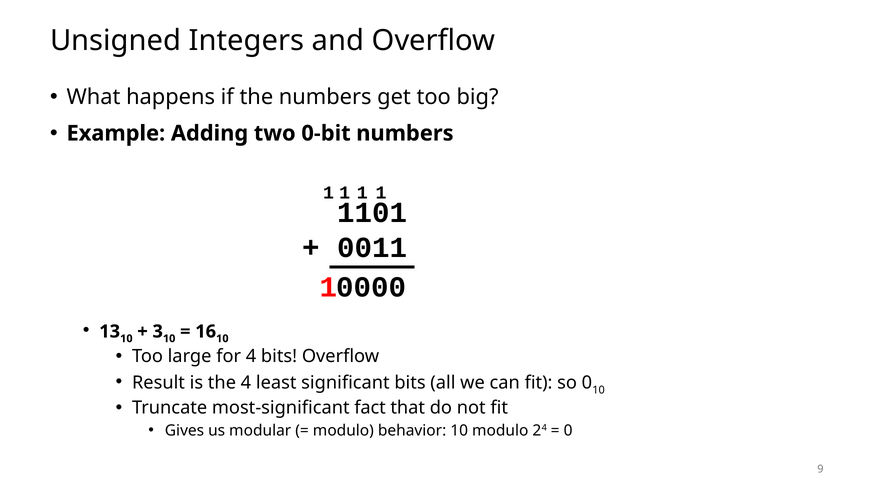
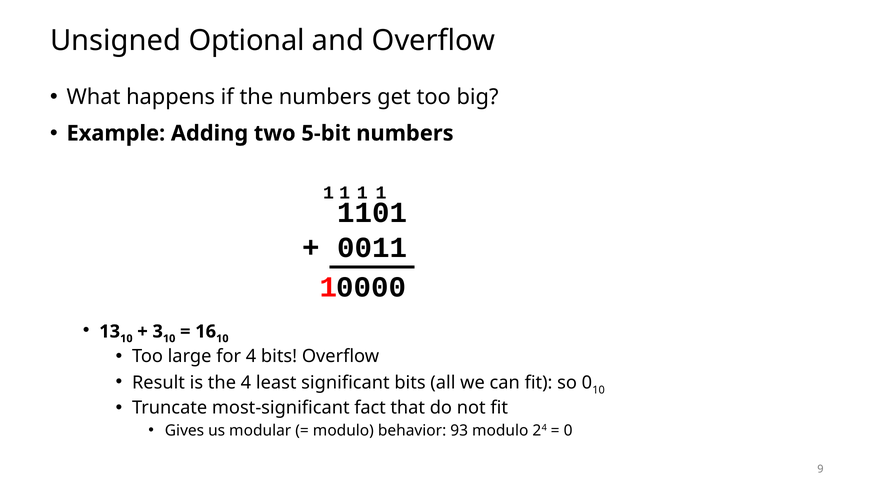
Integers: Integers -> Optional
0-bit: 0-bit -> 5-bit
behavior 10: 10 -> 93
